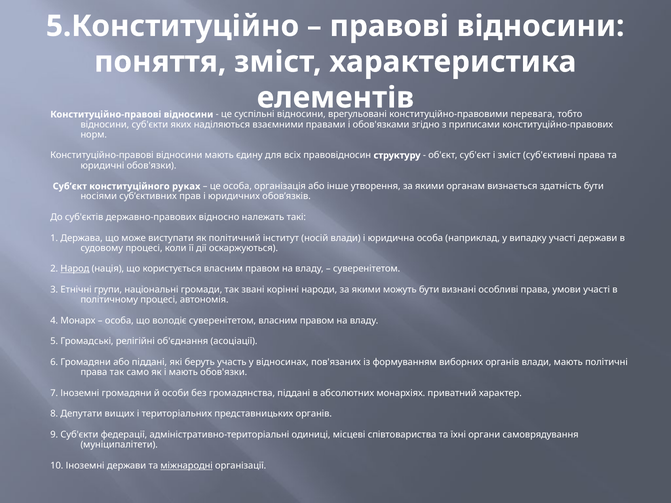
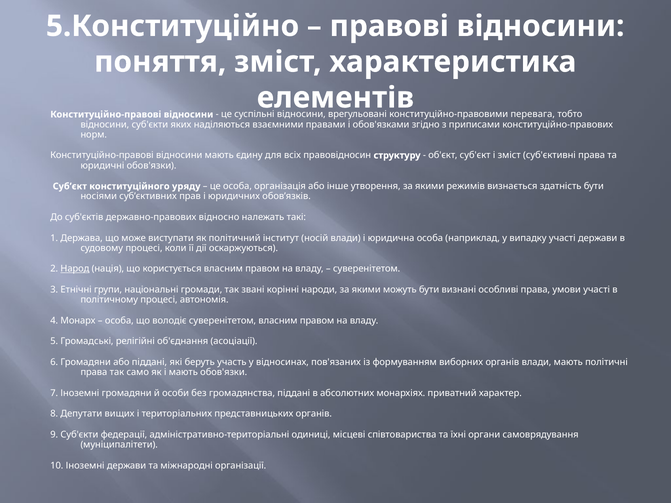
руках: руках -> уряду
органам: органам -> режимів
міжнародні underline: present -> none
